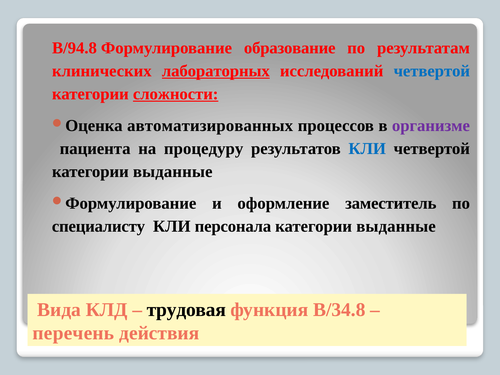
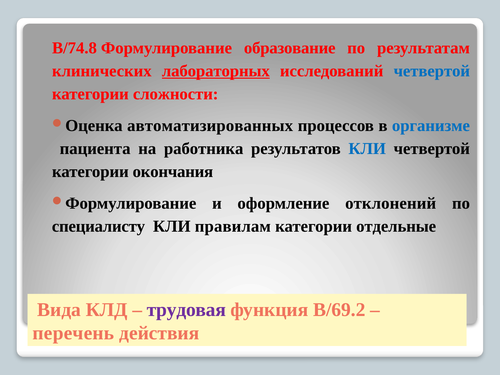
В/94.8: В/94.8 -> В/74.8
сложности underline: present -> none
организме colour: purple -> blue
процедуру: процедуру -> работника
выданные at (173, 172): выданные -> окончания
заместитель: заместитель -> отклонений
персонала: персонала -> правилам
выданные at (396, 226): выданные -> отдельные
трудовая colour: black -> purple
В/34.8: В/34.8 -> В/69.2
